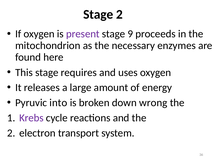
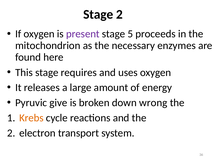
9: 9 -> 5
into: into -> give
Krebs colour: purple -> orange
